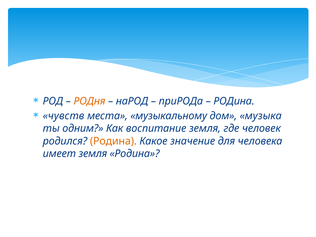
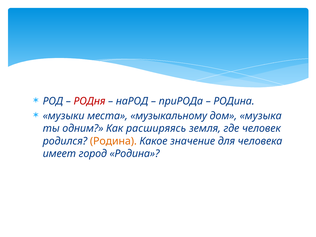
РОДня colour: orange -> red
чувств: чувств -> музыки
воспитание: воспитание -> расширяясь
имеет земля: земля -> город
